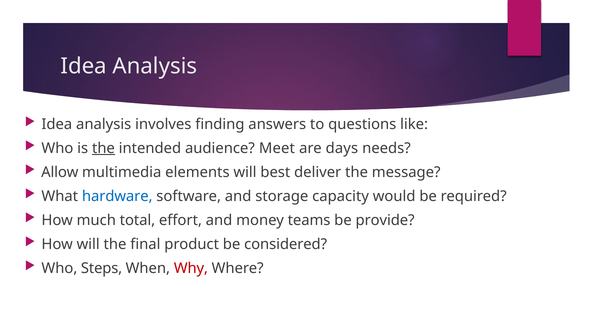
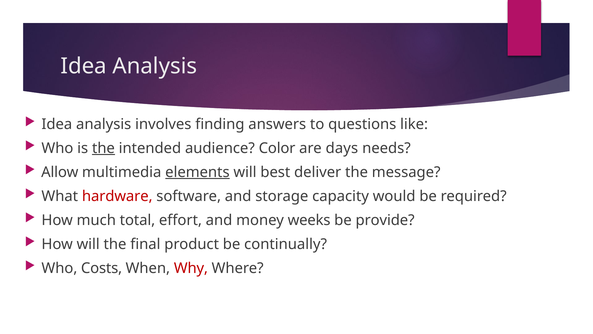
Meet: Meet -> Color
elements underline: none -> present
hardware colour: blue -> red
teams: teams -> weeks
considered: considered -> continually
Steps: Steps -> Costs
